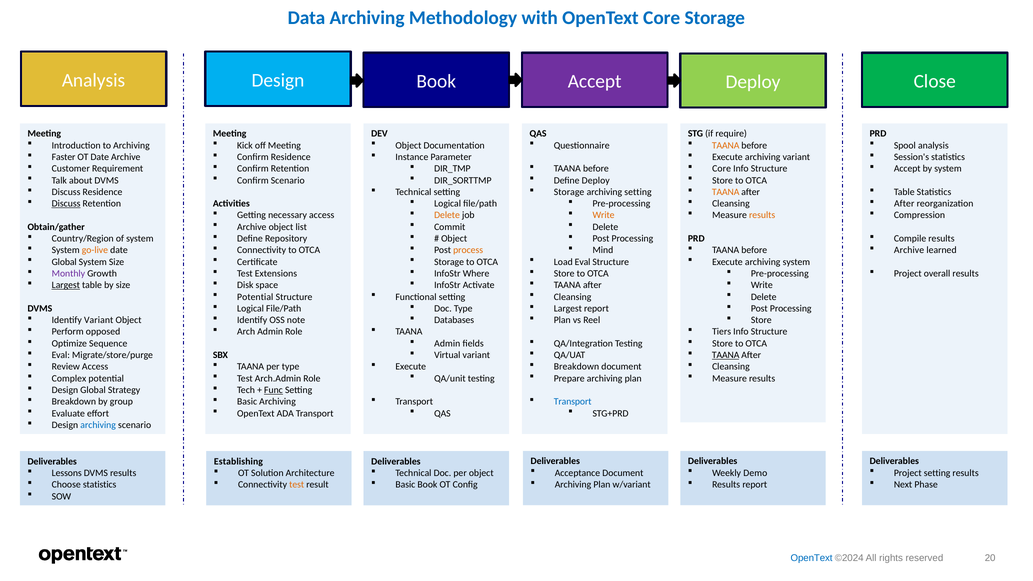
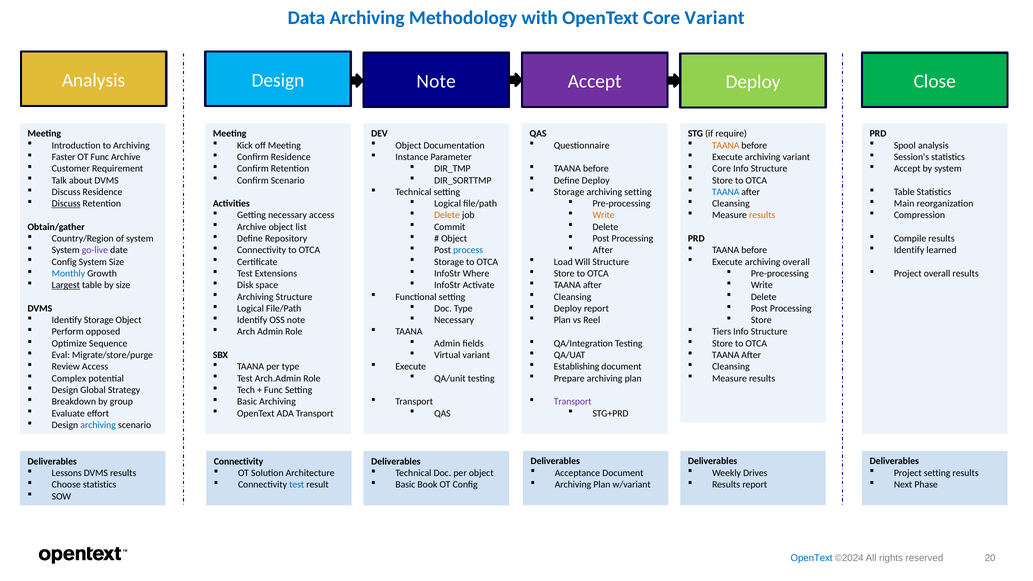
Core Storage: Storage -> Variant
Design Book: Book -> Note
OT Date: Date -> Func
TAANA at (726, 192) colour: orange -> blue
After at (904, 204): After -> Main
go-live colour: orange -> purple
process colour: orange -> blue
Mind at (603, 250): Mind -> After
Archive at (909, 250): Archive -> Identify
Global at (64, 262): Global -> Config
Load Eval: Eval -> Will
archiving system: system -> overall
Monthly colour: purple -> blue
Potential at (255, 297): Potential -> Archiving
Largest at (568, 308): Largest -> Deploy
Identify Variant: Variant -> Storage
Databases at (454, 320): Databases -> Necessary
TAANA at (726, 355) underline: present -> none
Breakdown at (576, 367): Breakdown -> Establishing
Func at (273, 390) underline: present -> none
Transport at (573, 402) colour: blue -> purple
Establishing at (238, 461): Establishing -> Connectivity
Demo: Demo -> Drives
test at (297, 485) colour: orange -> blue
